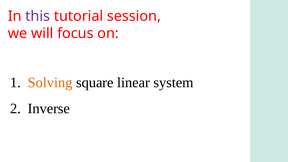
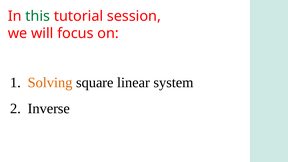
this colour: purple -> green
